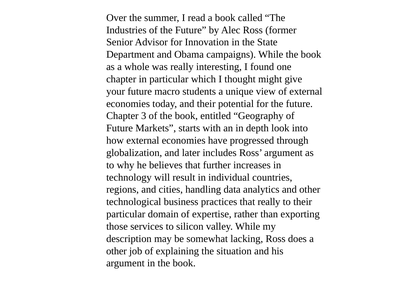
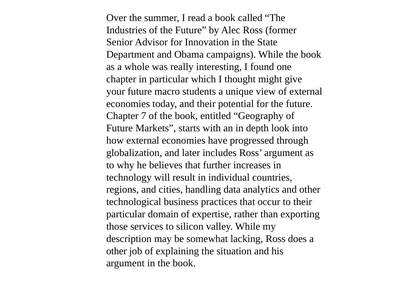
3: 3 -> 7
that really: really -> occur
